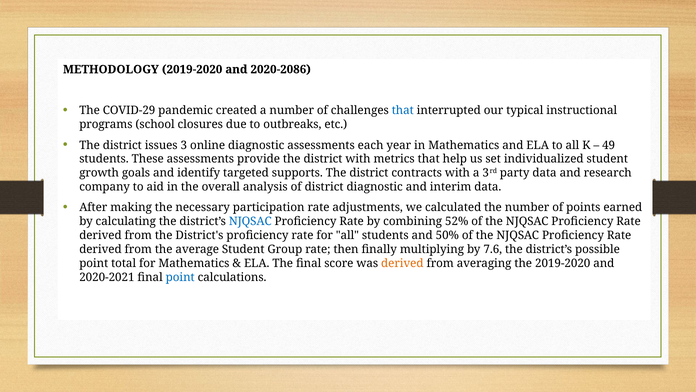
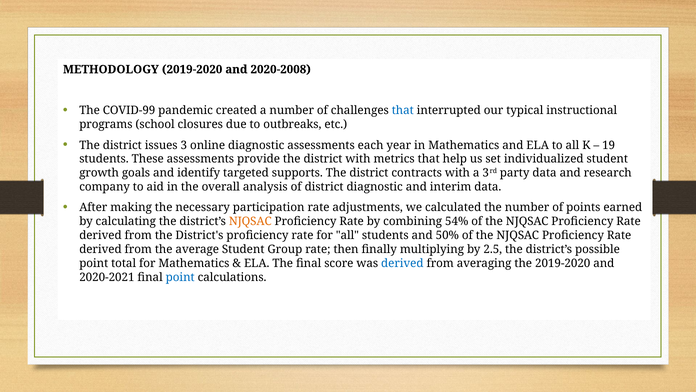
2020-2086: 2020-2086 -> 2020-2008
COVID-29: COVID-29 -> COVID-99
49: 49 -> 19
NJQSAC at (250, 221) colour: blue -> orange
52%: 52% -> 54%
7.6: 7.6 -> 2.5
derived at (402, 263) colour: orange -> blue
